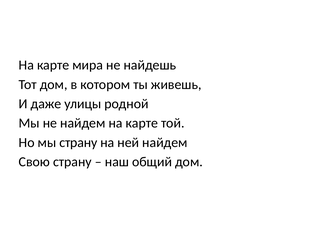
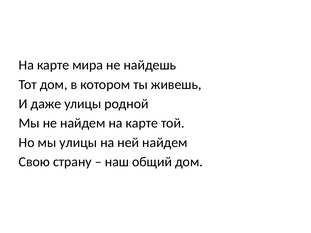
мы страну: страну -> улицы
